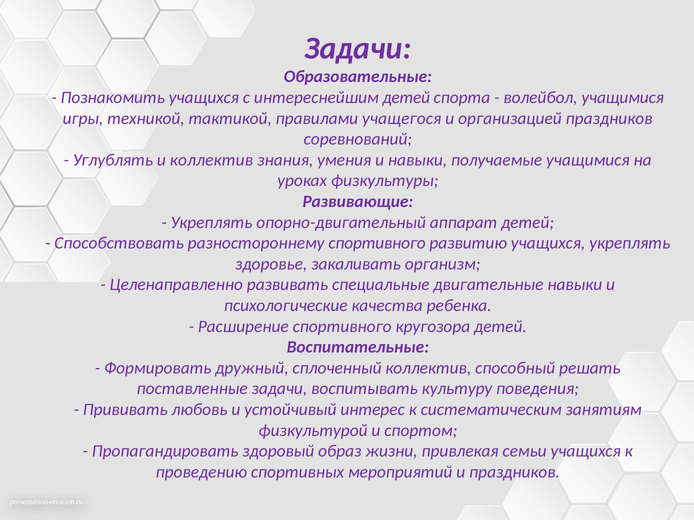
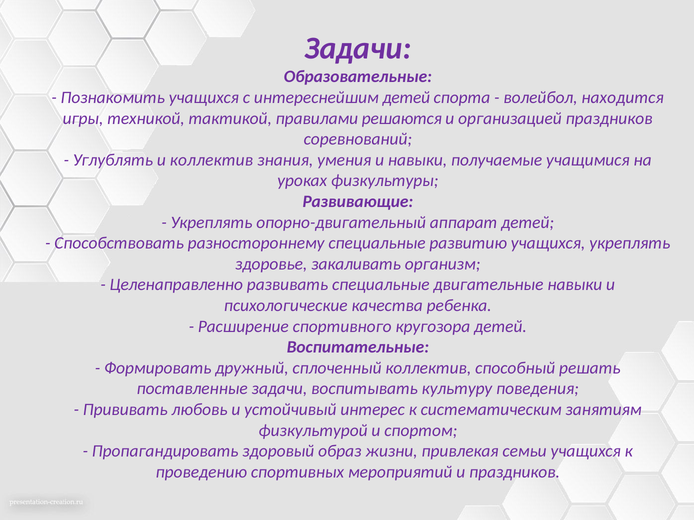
волейбол учащимися: учащимися -> находится
учащегося: учащегося -> решаются
разностороннему спортивного: спортивного -> специальные
